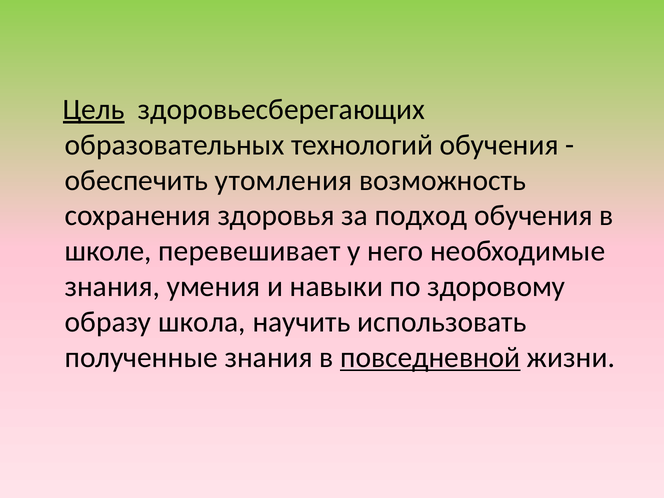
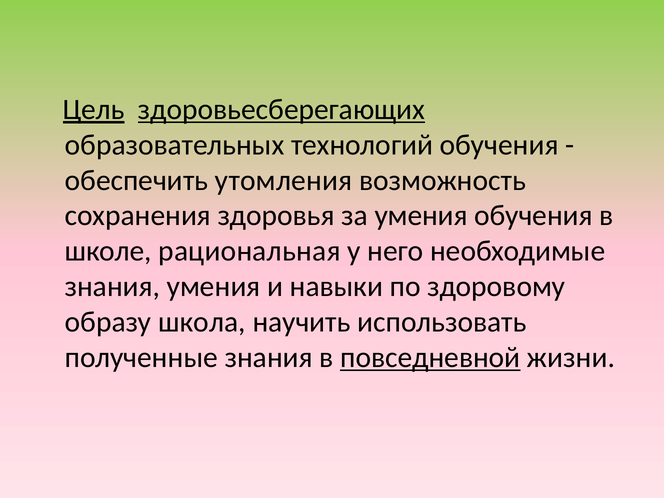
здоровьесберегающих underline: none -> present
за подход: подход -> умения
перевешивает: перевешивает -> рациональная
